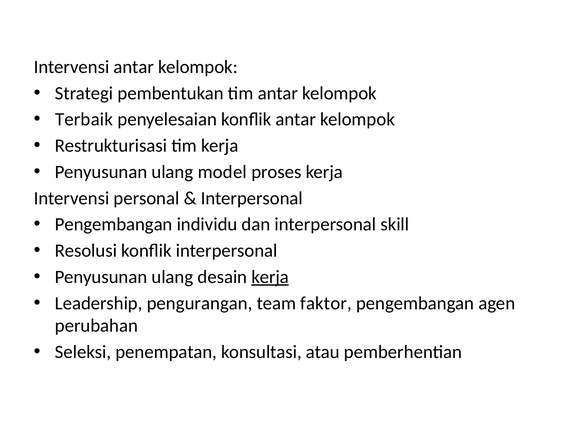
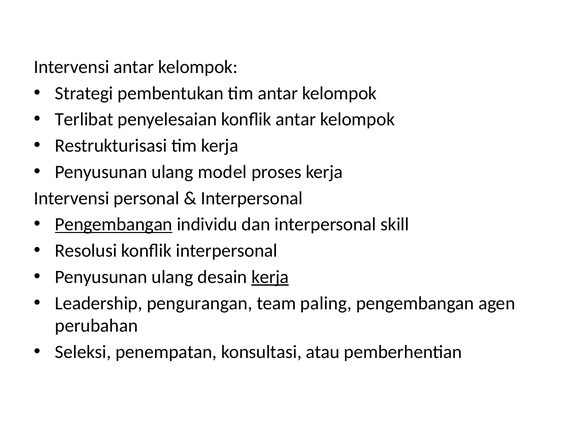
Terbaik: Terbaik -> Terlibat
Pengembangan at (114, 225) underline: none -> present
faktor: faktor -> paling
